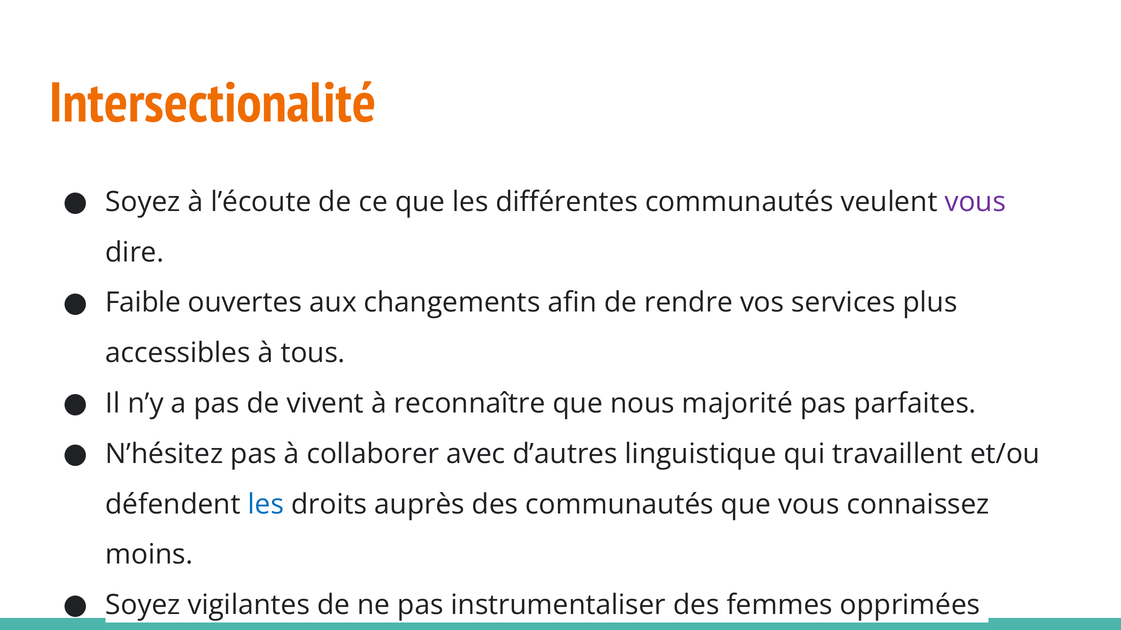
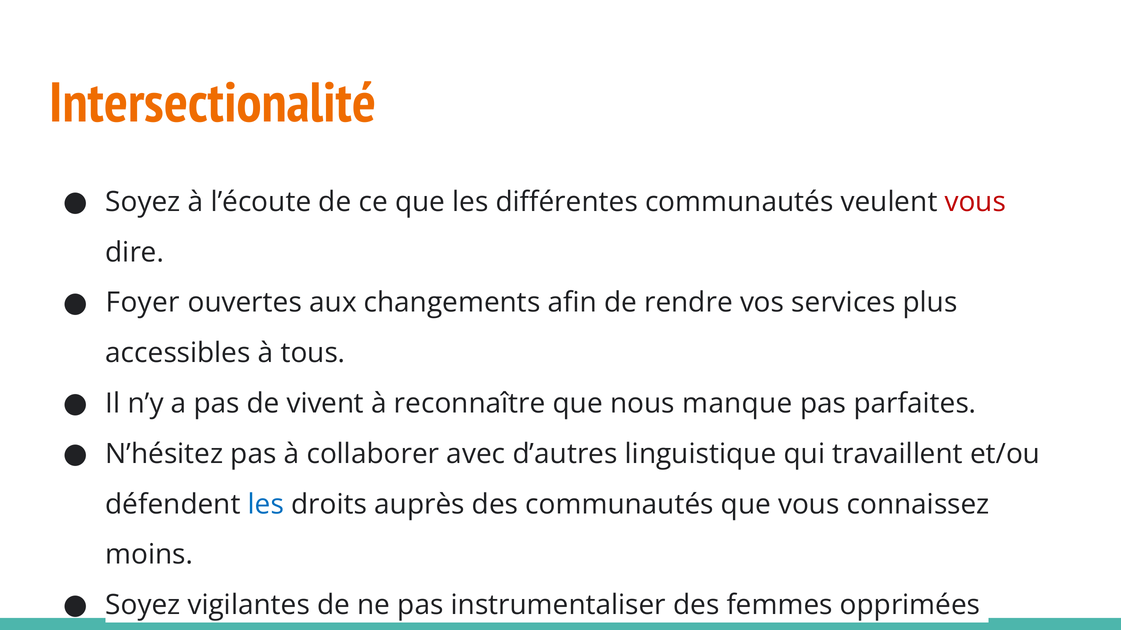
vous at (975, 202) colour: purple -> red
Faible: Faible -> Foyer
majorité: majorité -> manque
